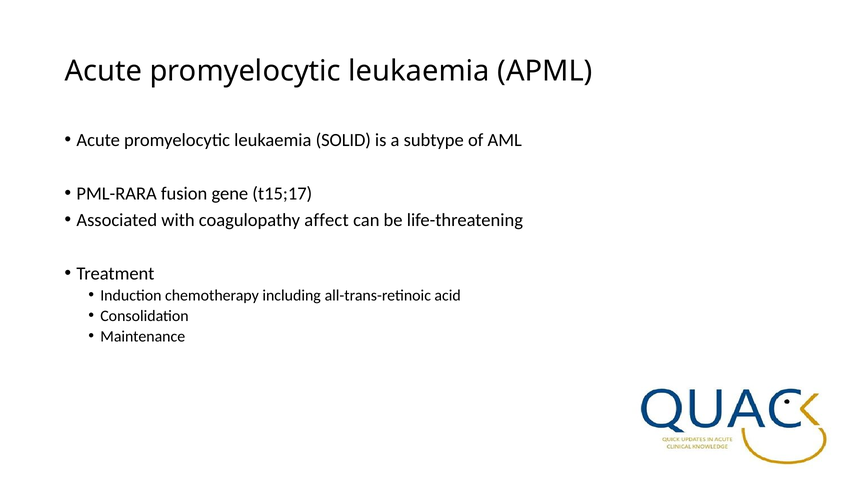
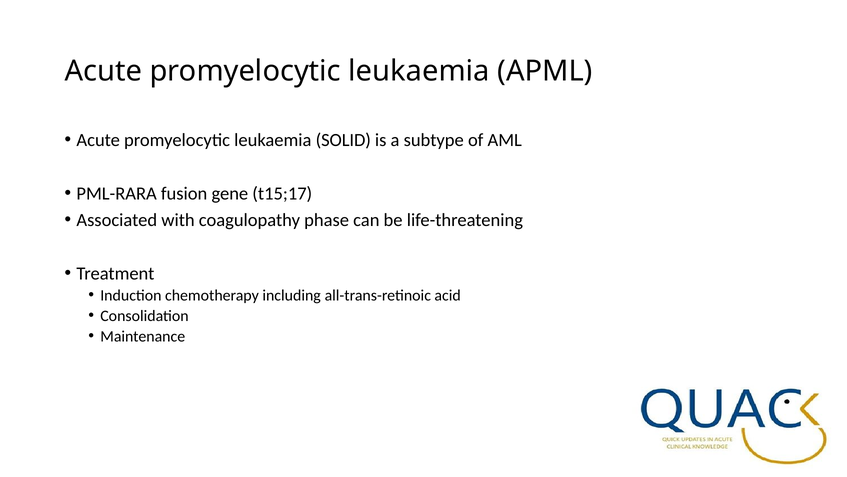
affect: affect -> phase
